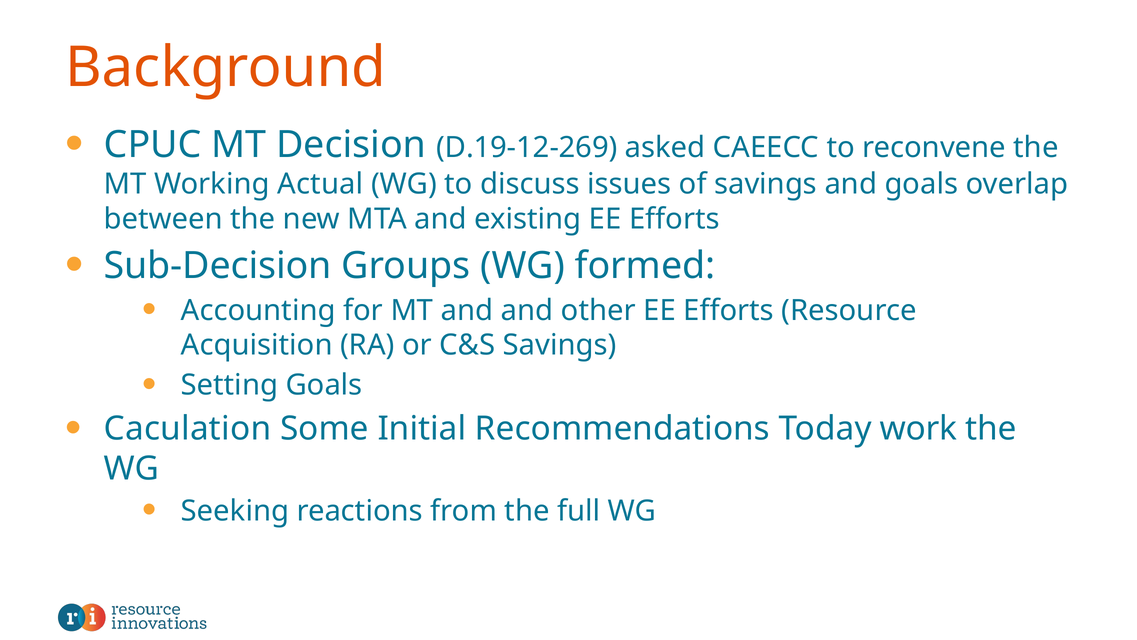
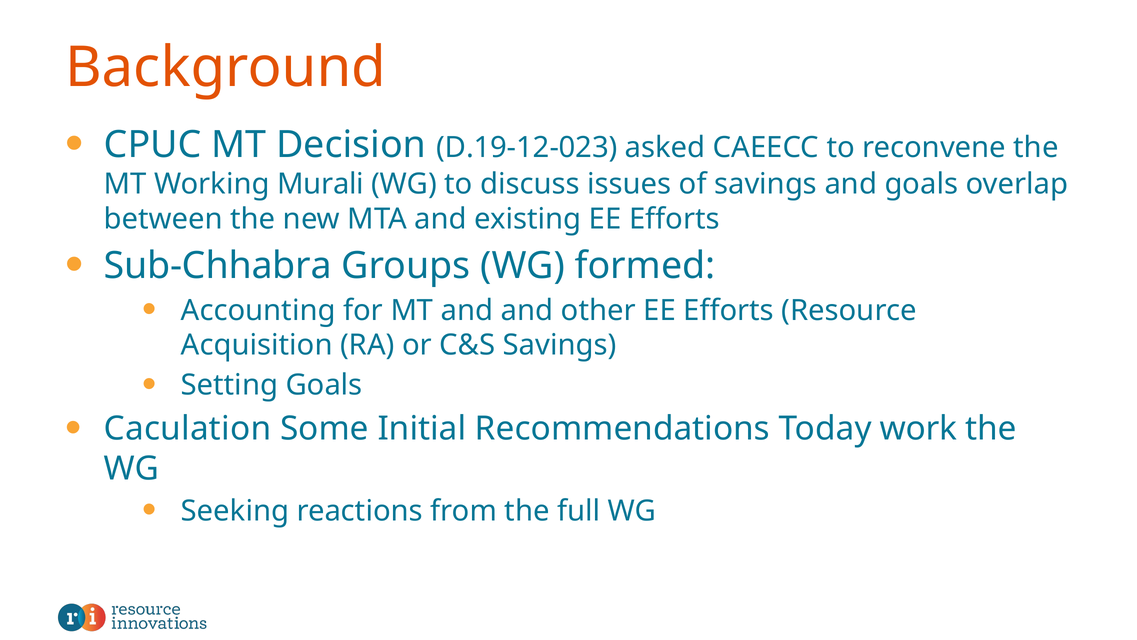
D.19-12-269: D.19-12-269 -> D.19-12-023
Actual: Actual -> Murali
Sub-Decision: Sub-Decision -> Sub-Chhabra
